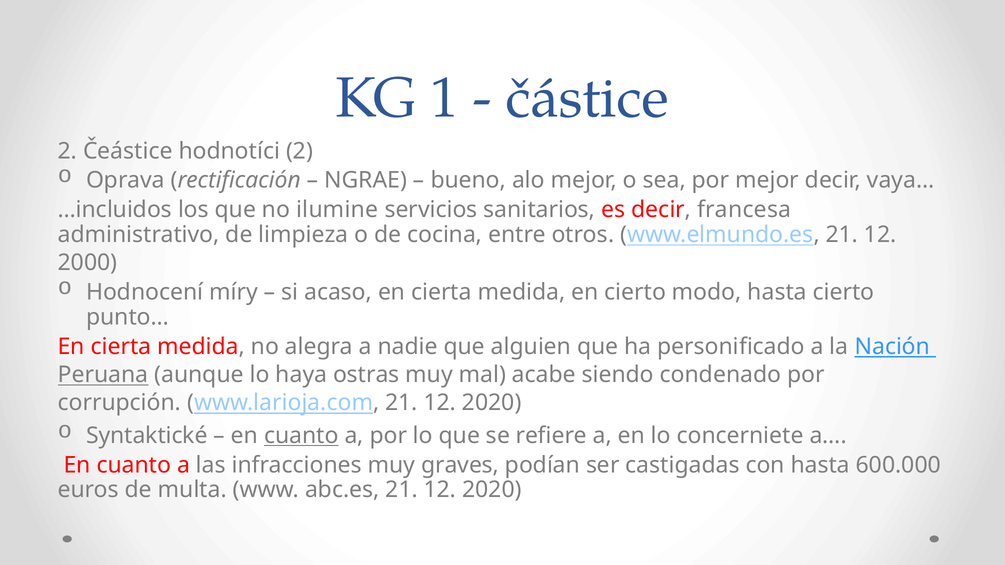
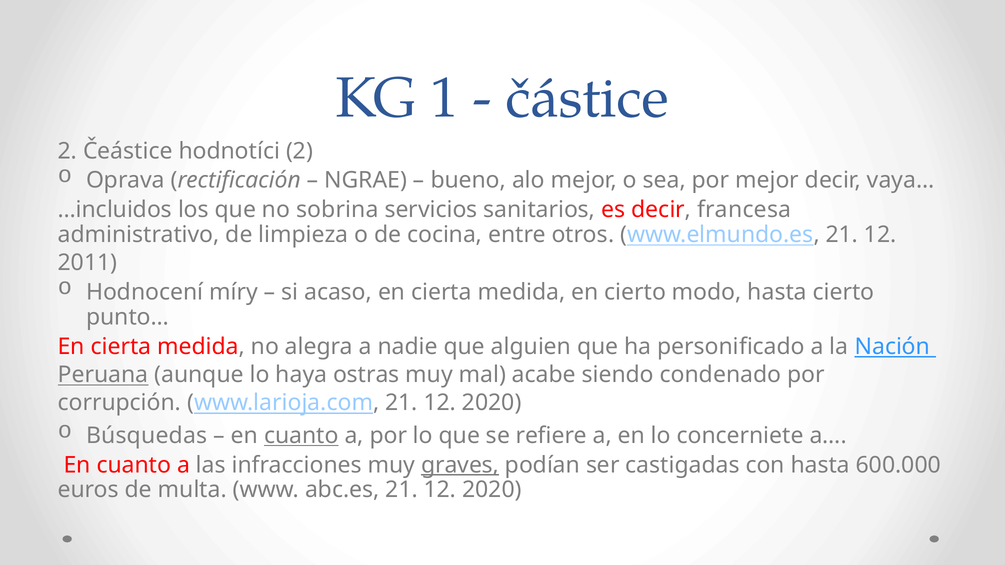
ilumine: ilumine -> sobrina
2000: 2000 -> 2011
Syntaktické: Syntaktické -> Búsquedas
graves underline: none -> present
